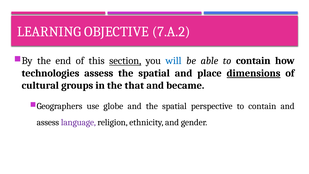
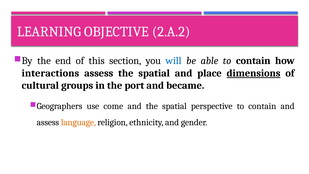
7.A.2: 7.A.2 -> 2.A.2
section underline: present -> none
technologies: technologies -> interactions
that: that -> port
globe: globe -> come
language colour: purple -> orange
